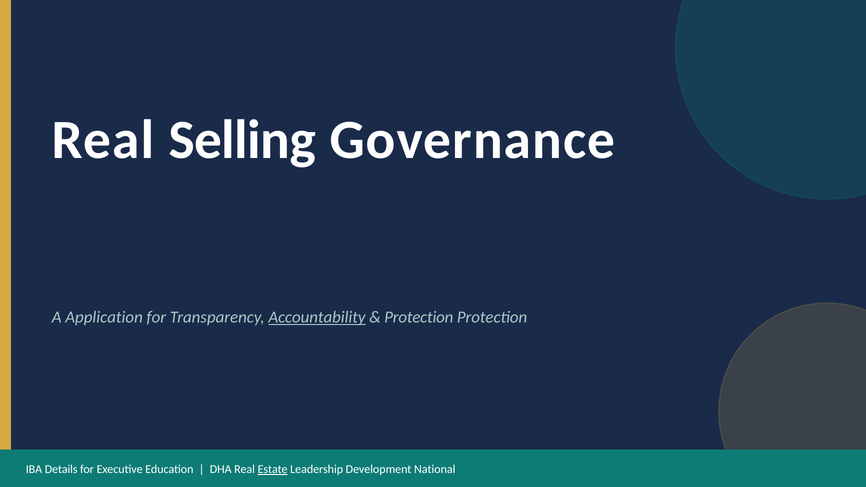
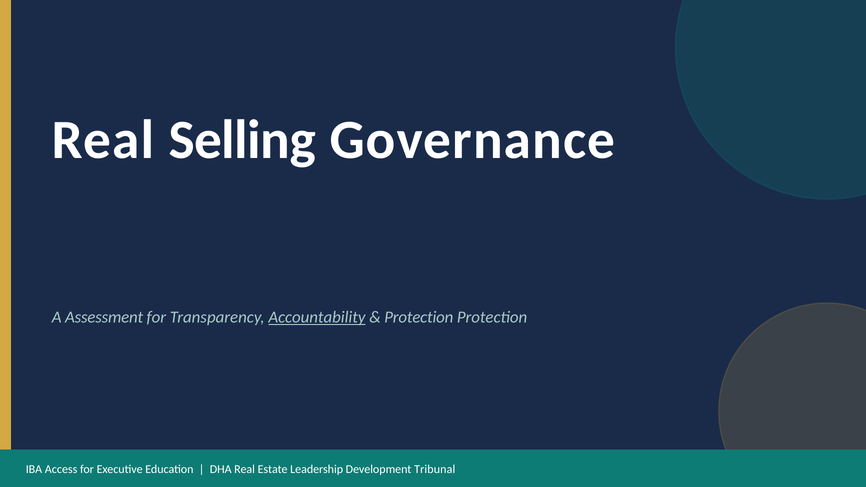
Application: Application -> Assessment
Details: Details -> Access
Estate underline: present -> none
National: National -> Tribunal
